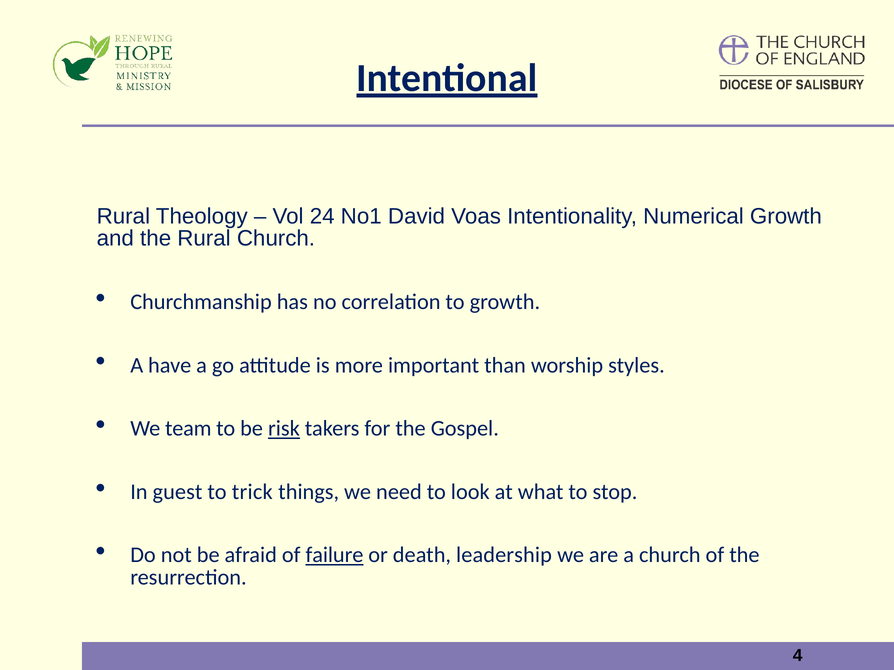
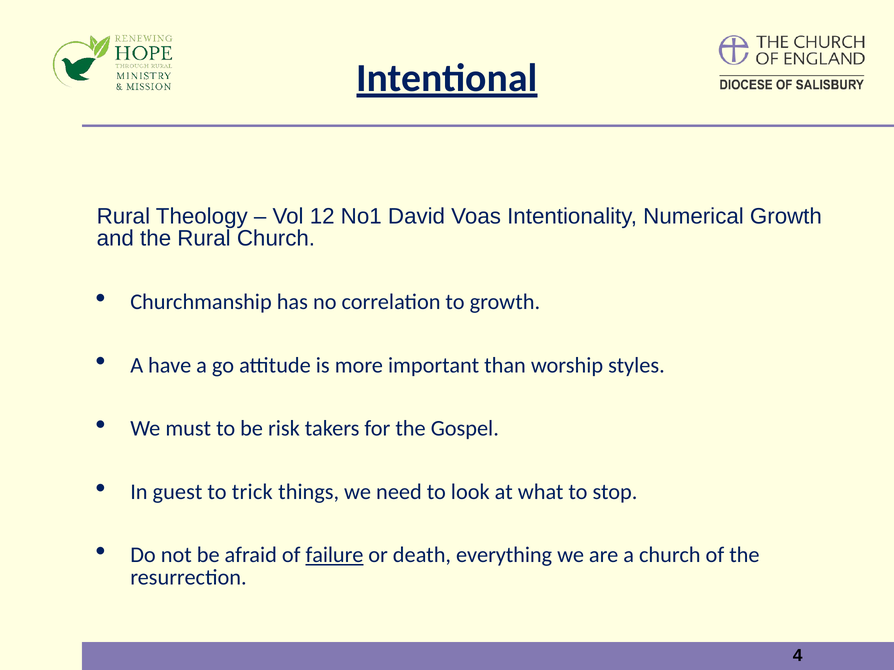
24: 24 -> 12
team: team -> must
risk underline: present -> none
leadership: leadership -> everything
